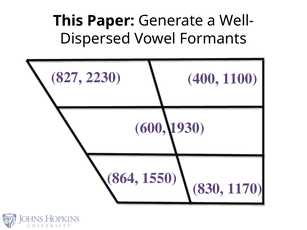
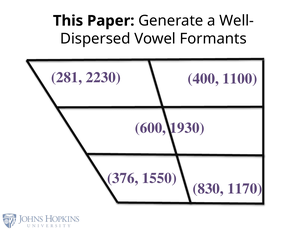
827: 827 -> 281
864: 864 -> 376
